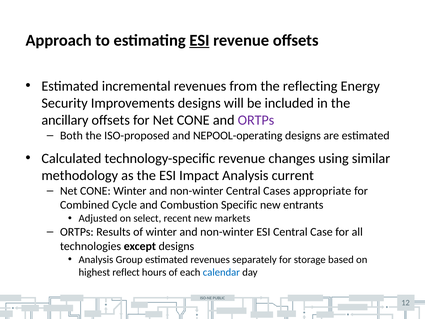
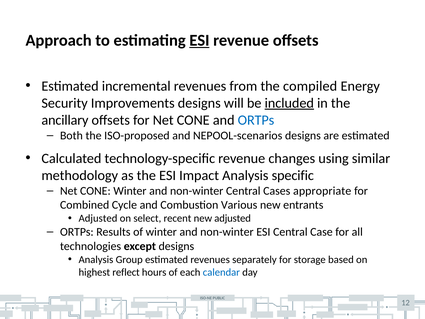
reflecting: reflecting -> compiled
included underline: none -> present
ORTPs at (256, 120) colour: purple -> blue
NEPOOL-operating: NEPOOL-operating -> NEPOOL-scenarios
current: current -> specific
Specific: Specific -> Various
new markets: markets -> adjusted
